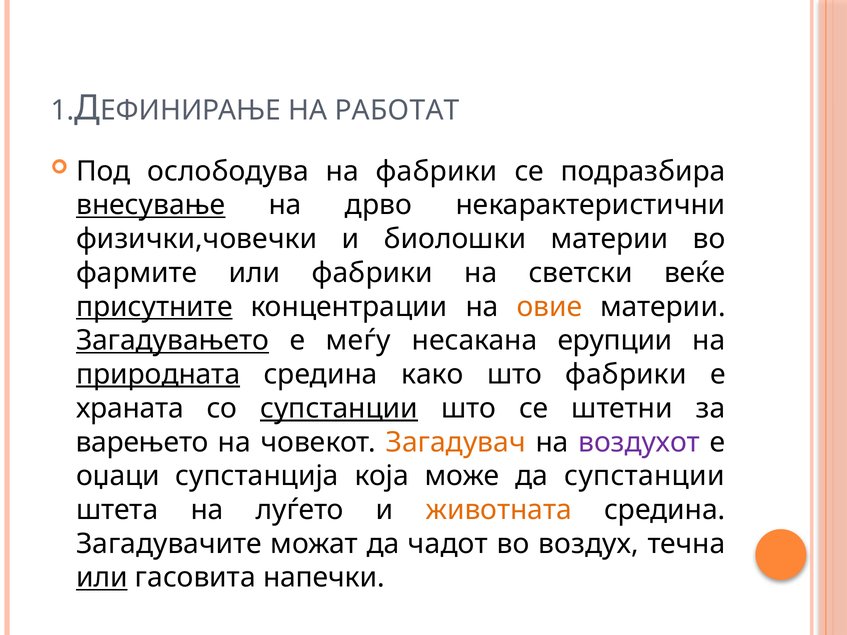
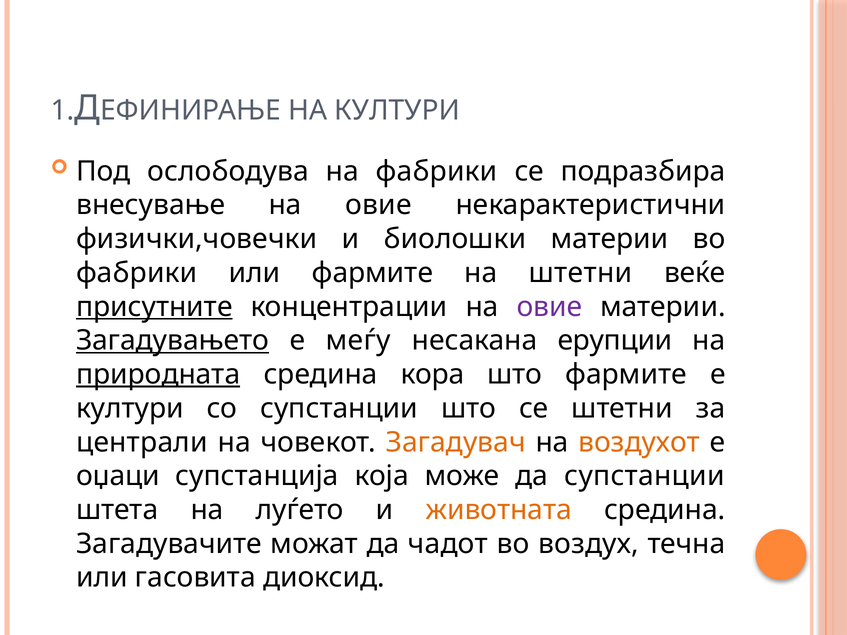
НА РАБОТАТ: РАБОТАТ -> КУЛТУРИ
внесување underline: present -> none
дрво at (379, 205): дрво -> овие
фармите at (137, 273): фармите -> фабрики
или фабрики: фабрики -> фармите
на светски: светски -> штетни
овие at (549, 307) colour: orange -> purple
како: како -> кора
што фабрики: фабрики -> фармите
храната at (130, 408): храната -> култури
супстанции at (339, 408) underline: present -> none
варењето: варењето -> централи
воздухот colour: purple -> orange
или at (102, 578) underline: present -> none
напечки: напечки -> диоксид
